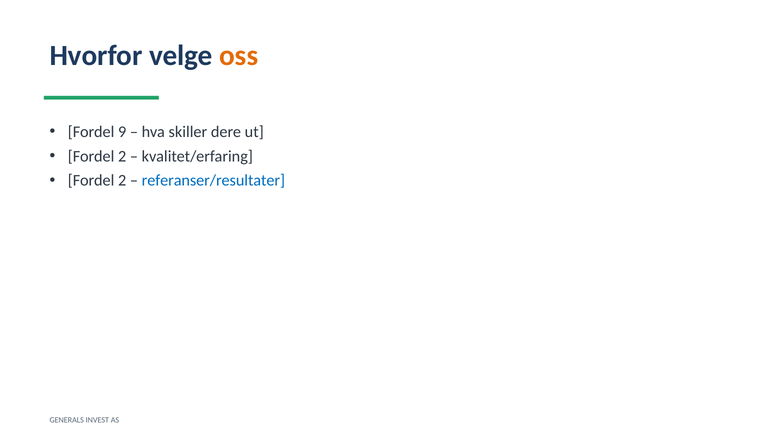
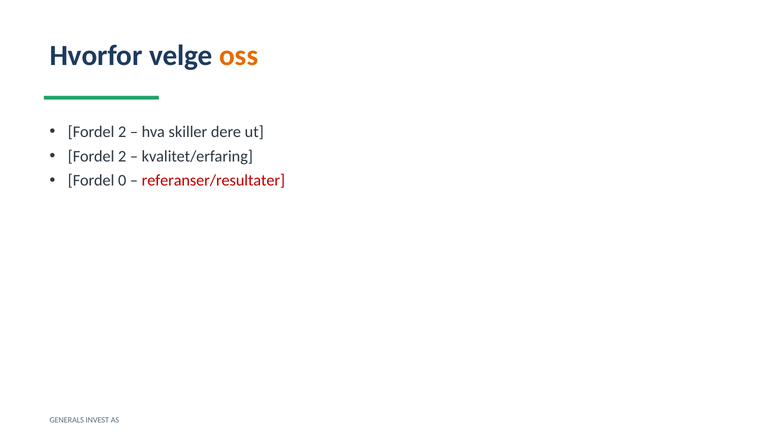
9 at (122, 132): 9 -> 2
2 at (122, 181): 2 -> 0
referanser/resultater colour: blue -> red
